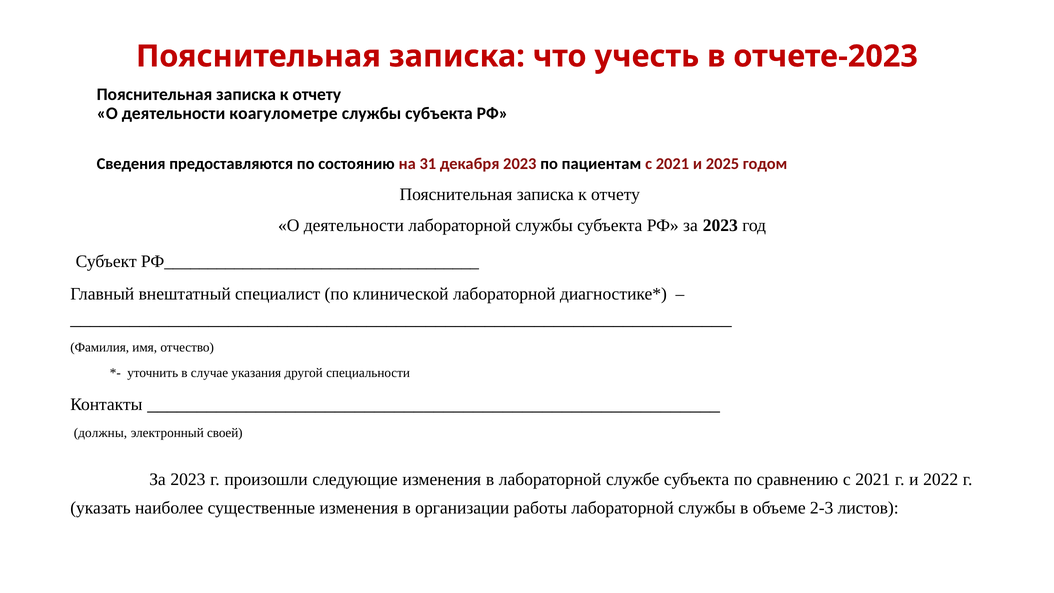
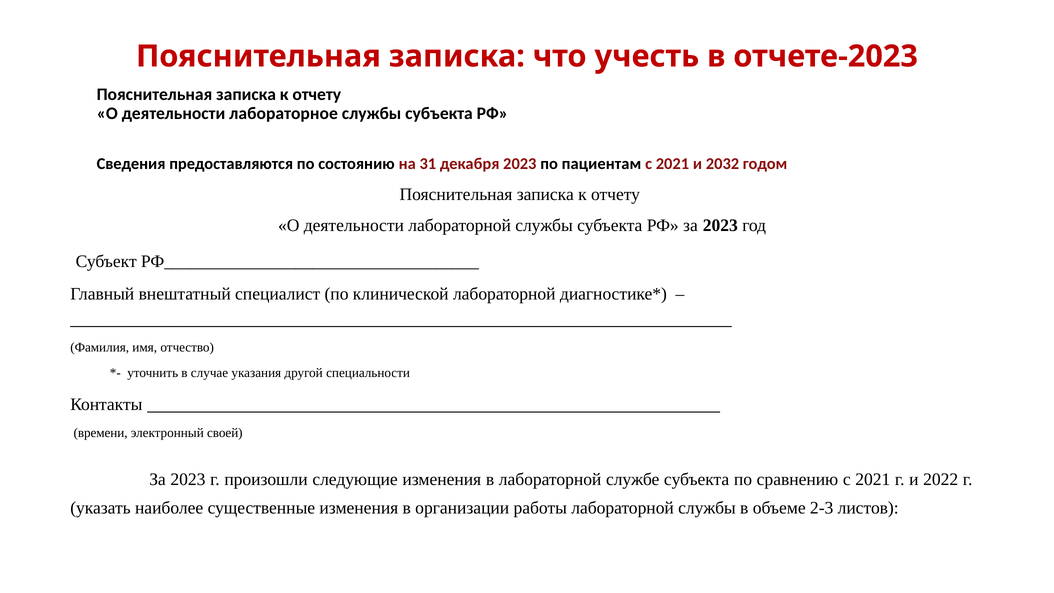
коагулометре: коагулометре -> лабораторное
2025: 2025 -> 2032
должны: должны -> времени
